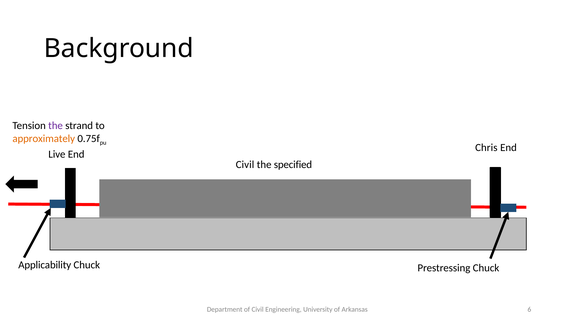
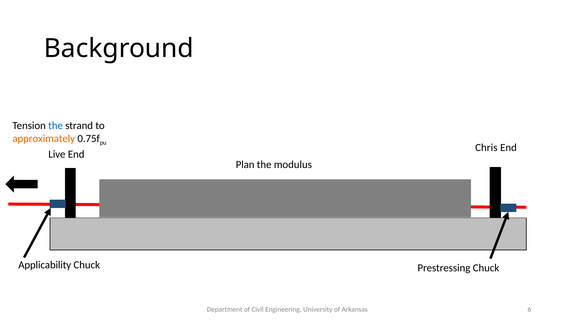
the at (56, 126) colour: purple -> blue
Civil at (245, 164): Civil -> Plan
specified: specified -> modulus
